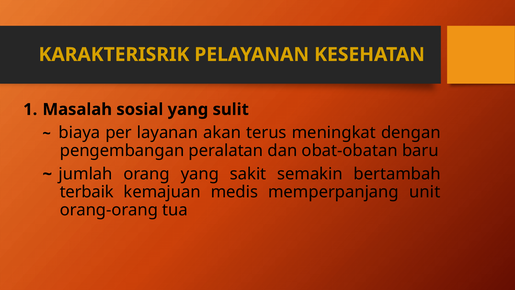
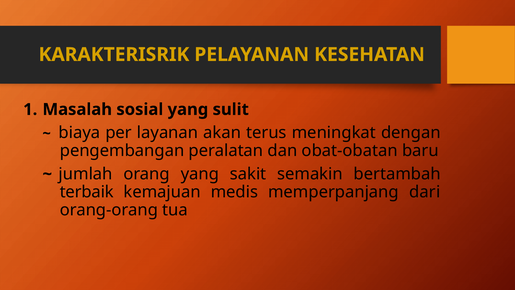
unit: unit -> dari
